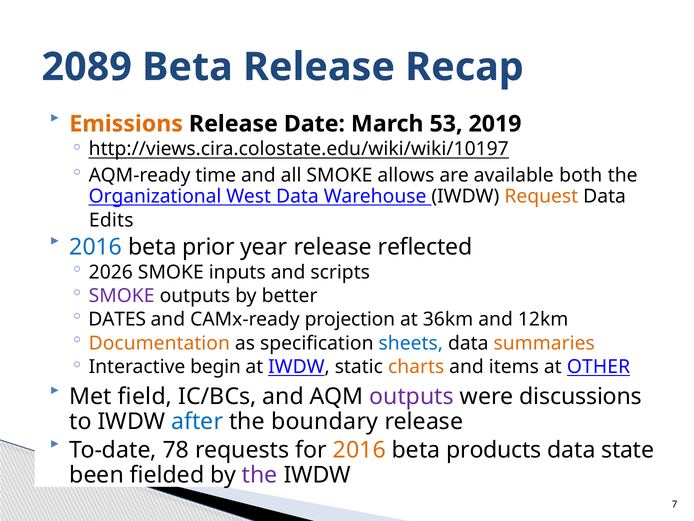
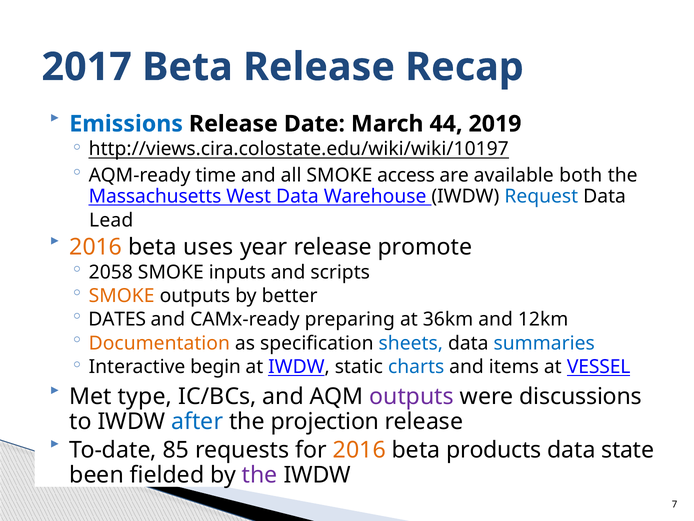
2089: 2089 -> 2017
Emissions colour: orange -> blue
53: 53 -> 44
allows: allows -> access
Organizational: Organizational -> Massachusetts
Request colour: orange -> blue
Edits: Edits -> Lead
2016 at (96, 247) colour: blue -> orange
prior: prior -> uses
reflected: reflected -> promote
2026: 2026 -> 2058
SMOKE at (122, 296) colour: purple -> orange
projection: projection -> preparing
summaries colour: orange -> blue
charts colour: orange -> blue
OTHER: OTHER -> VESSEL
field: field -> type
boundary: boundary -> projection
78: 78 -> 85
